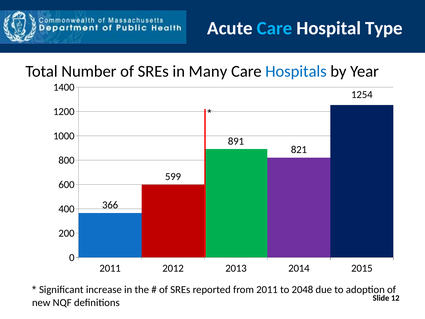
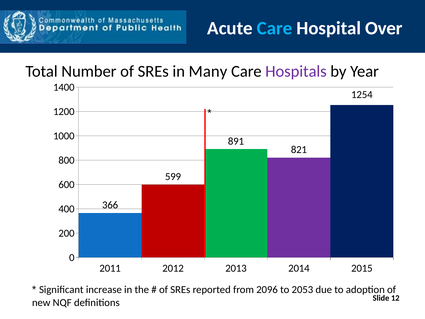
Type: Type -> Over
Hospitals colour: blue -> purple
from 2011: 2011 -> 2096
2048: 2048 -> 2053
